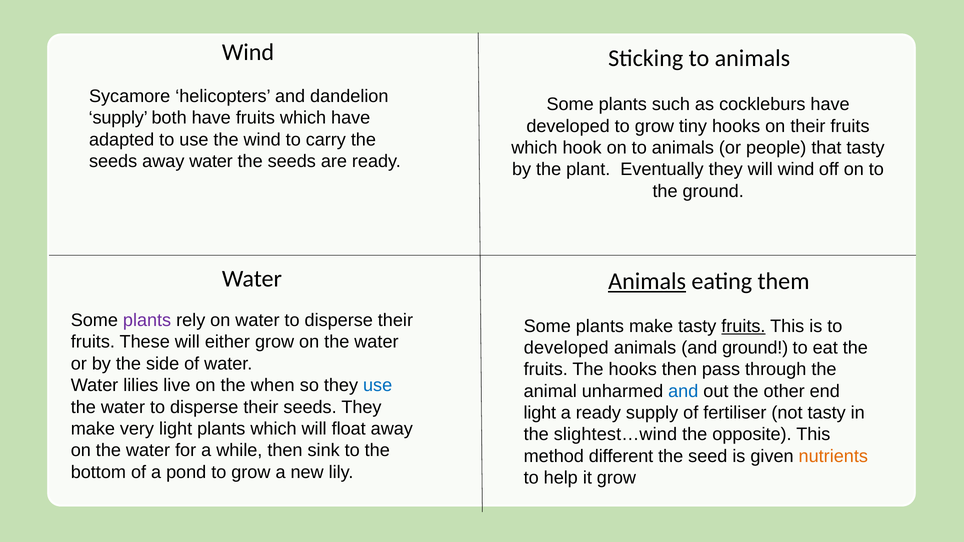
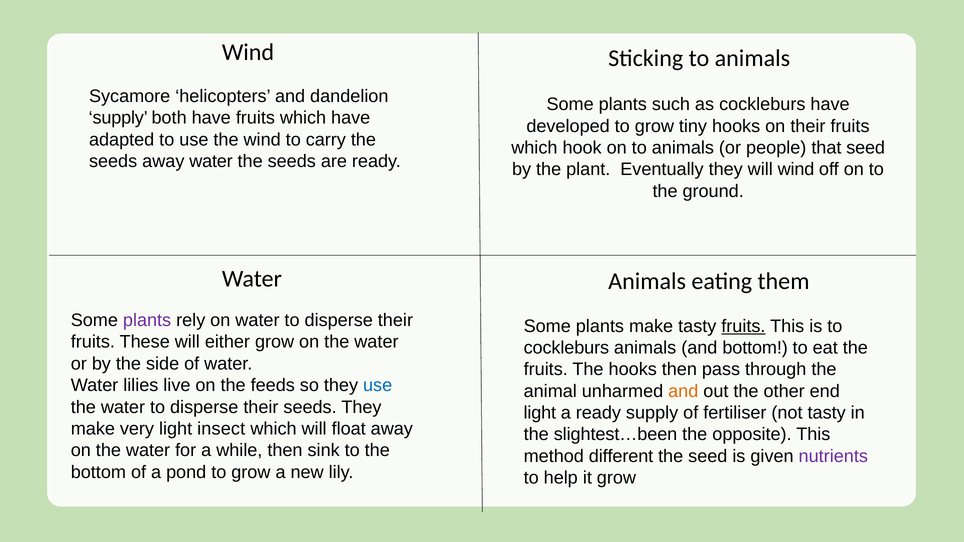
that tasty: tasty -> seed
Animals at (647, 281) underline: present -> none
developed at (566, 348): developed -> cockleburs
and ground: ground -> bottom
when: when -> feeds
and at (683, 391) colour: blue -> orange
light plants: plants -> insect
slightest…wind: slightest…wind -> slightest…been
nutrients colour: orange -> purple
